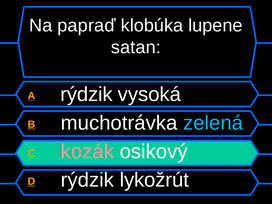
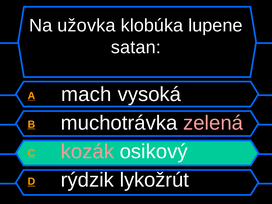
papraď: papraď -> užovka
A rýdzik: rýdzik -> mach
zelená colour: light blue -> pink
